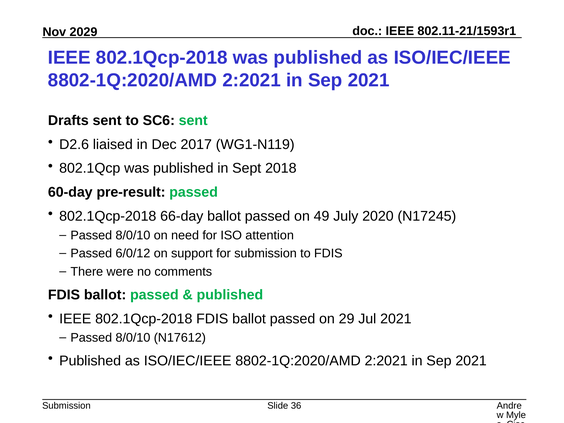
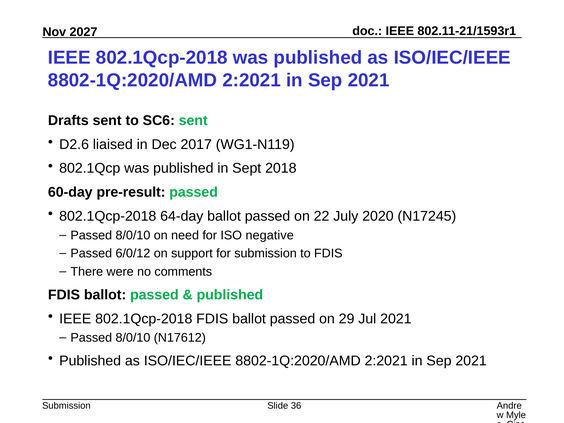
2029: 2029 -> 2027
66-day: 66-day -> 64-day
49: 49 -> 22
attention: attention -> negative
